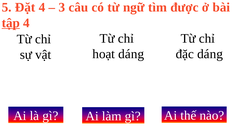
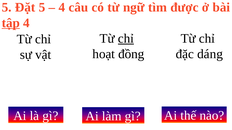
Đặt 4: 4 -> 5
3 at (62, 7): 3 -> 4
chỉ at (126, 39) underline: none -> present
hoạt dáng: dáng -> đồng
